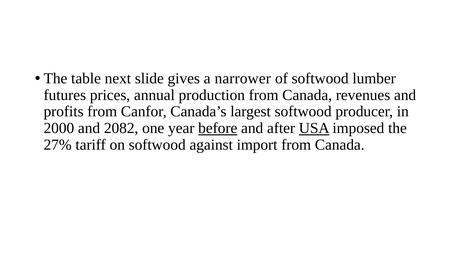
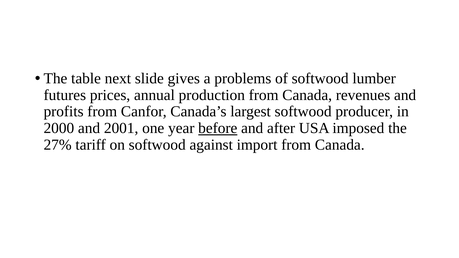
narrower: narrower -> problems
2082: 2082 -> 2001
USA underline: present -> none
